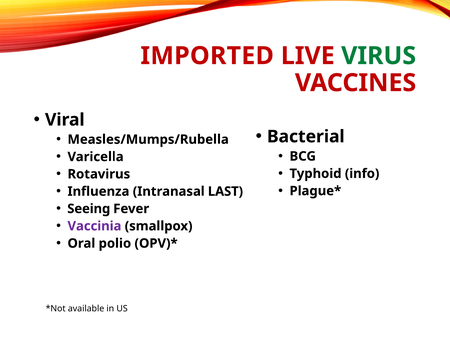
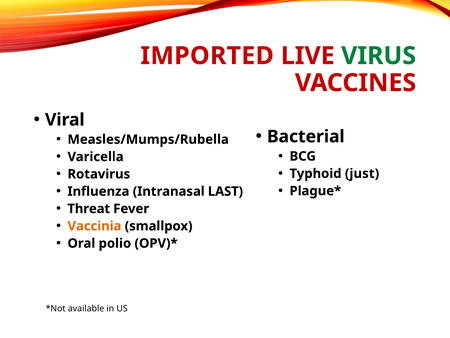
info: info -> just
Seeing: Seeing -> Threat
Vaccinia colour: purple -> orange
